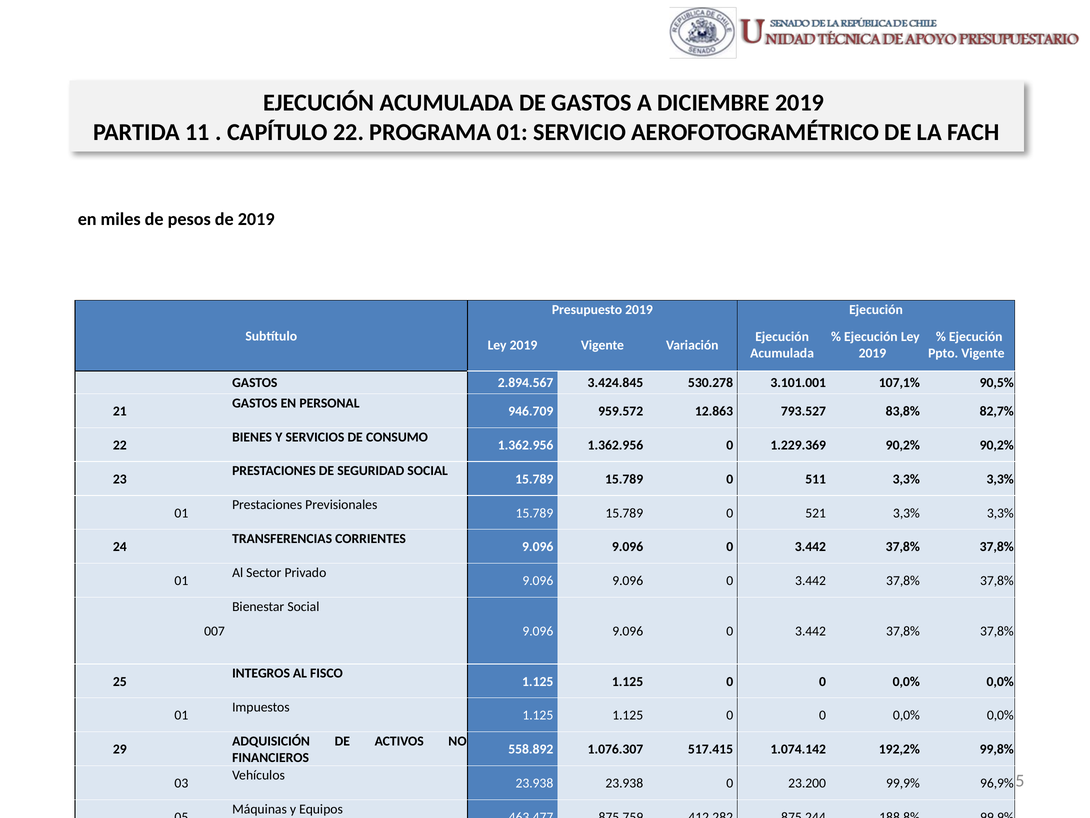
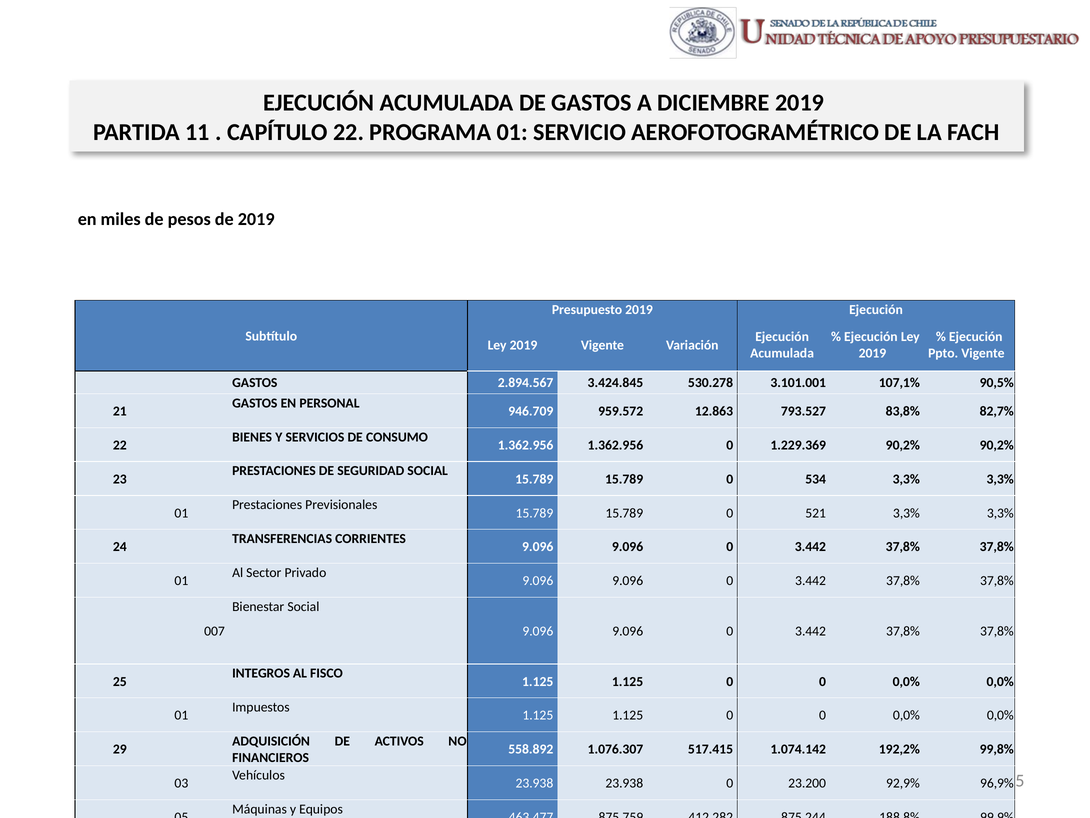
511: 511 -> 534
23.200 99,9%: 99,9% -> 92,9%
